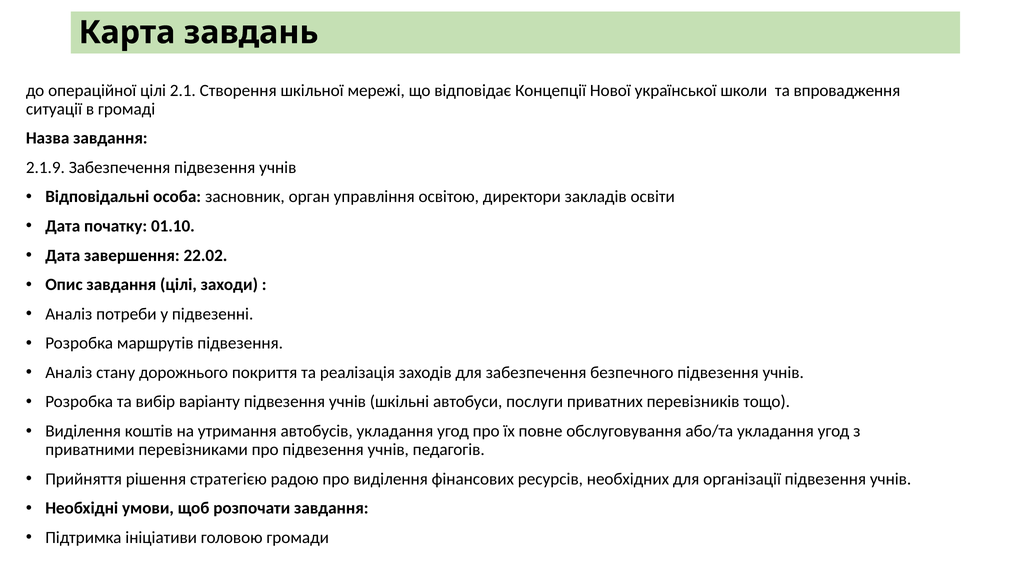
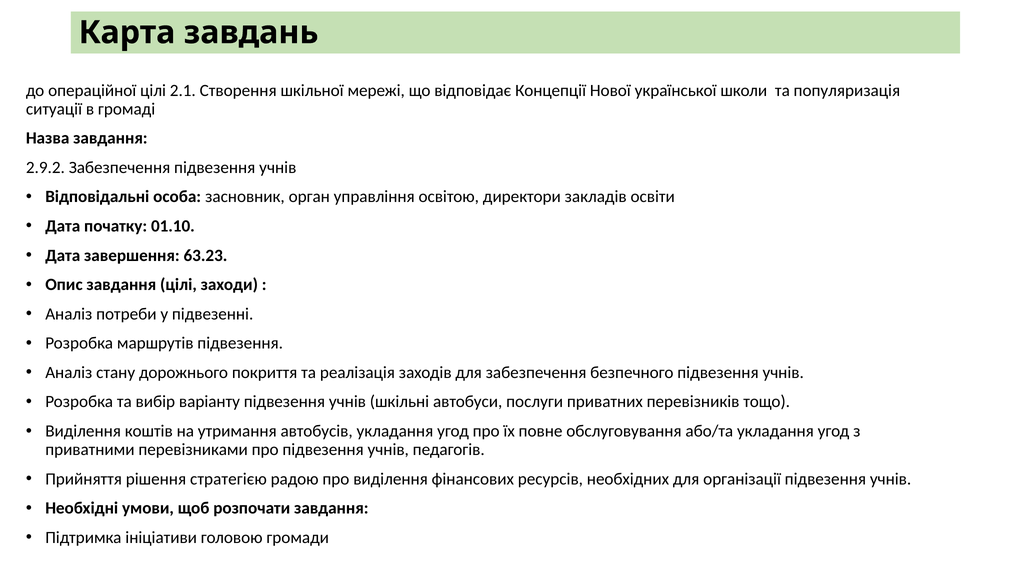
впровадження: впровадження -> популяризація
2.1.9: 2.1.9 -> 2.9.2
22.02: 22.02 -> 63.23
